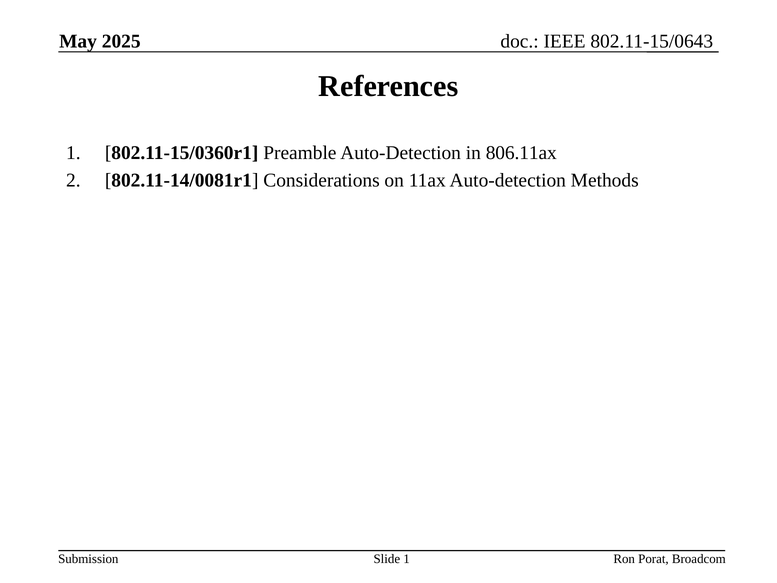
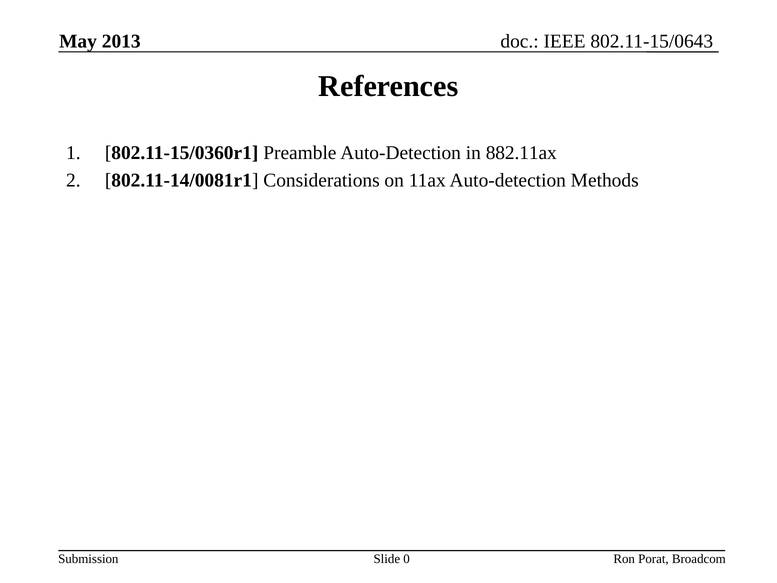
2025: 2025 -> 2013
806.11ax: 806.11ax -> 882.11ax
Slide 1: 1 -> 0
